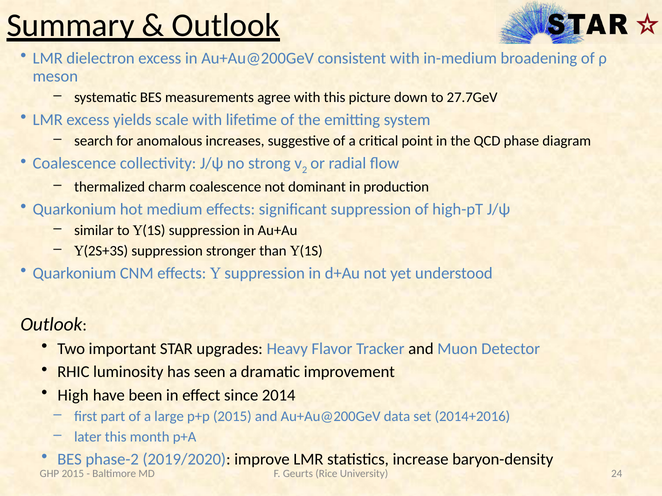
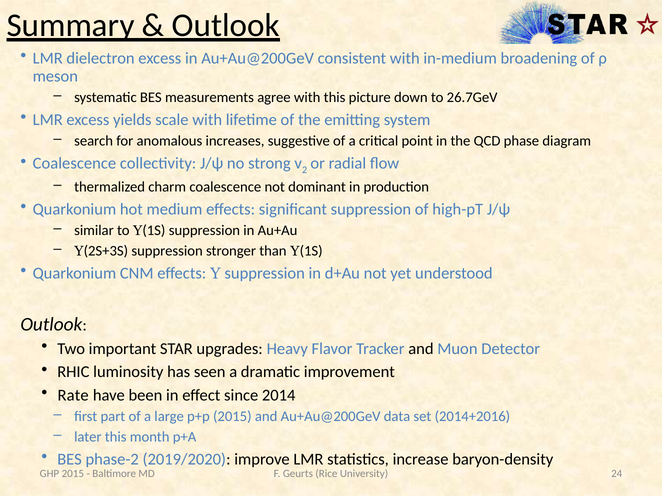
27.7GeV: 27.7GeV -> 26.7GeV
High: High -> Rate
